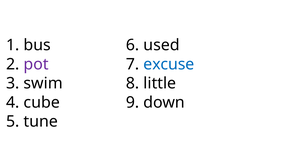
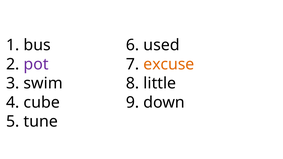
excuse colour: blue -> orange
